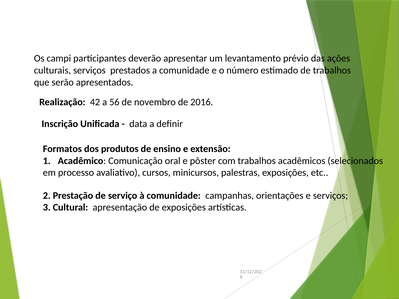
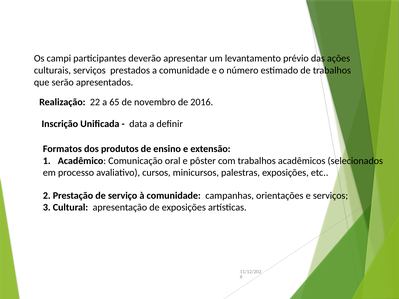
42: 42 -> 22
56: 56 -> 65
